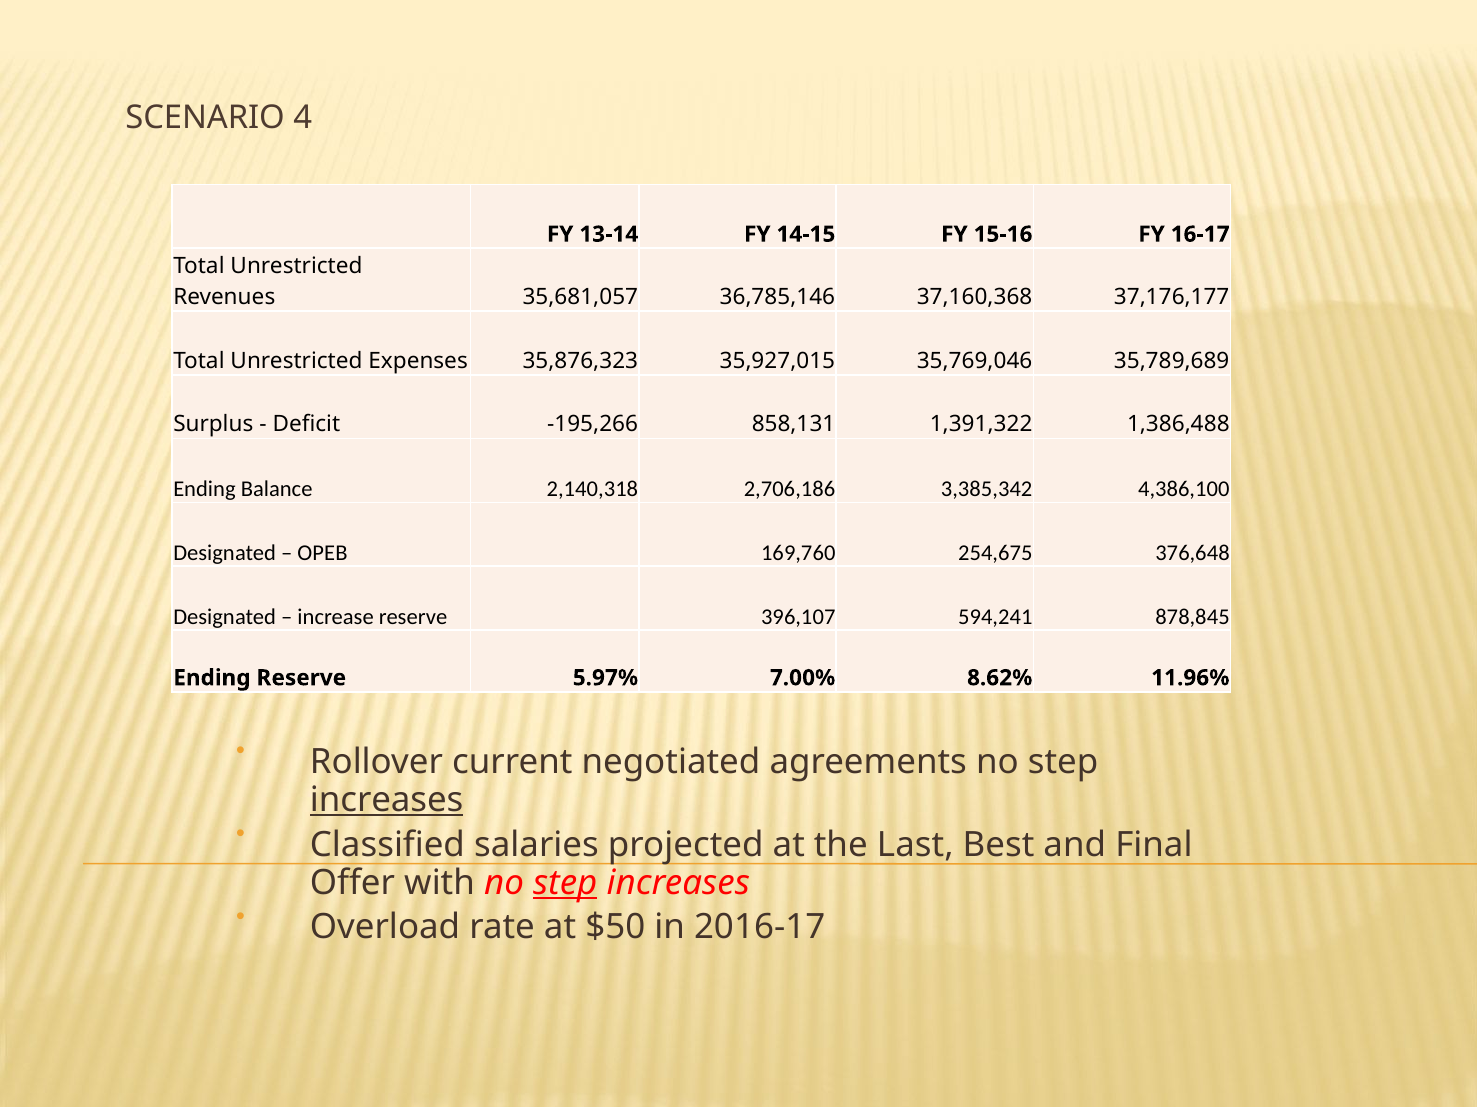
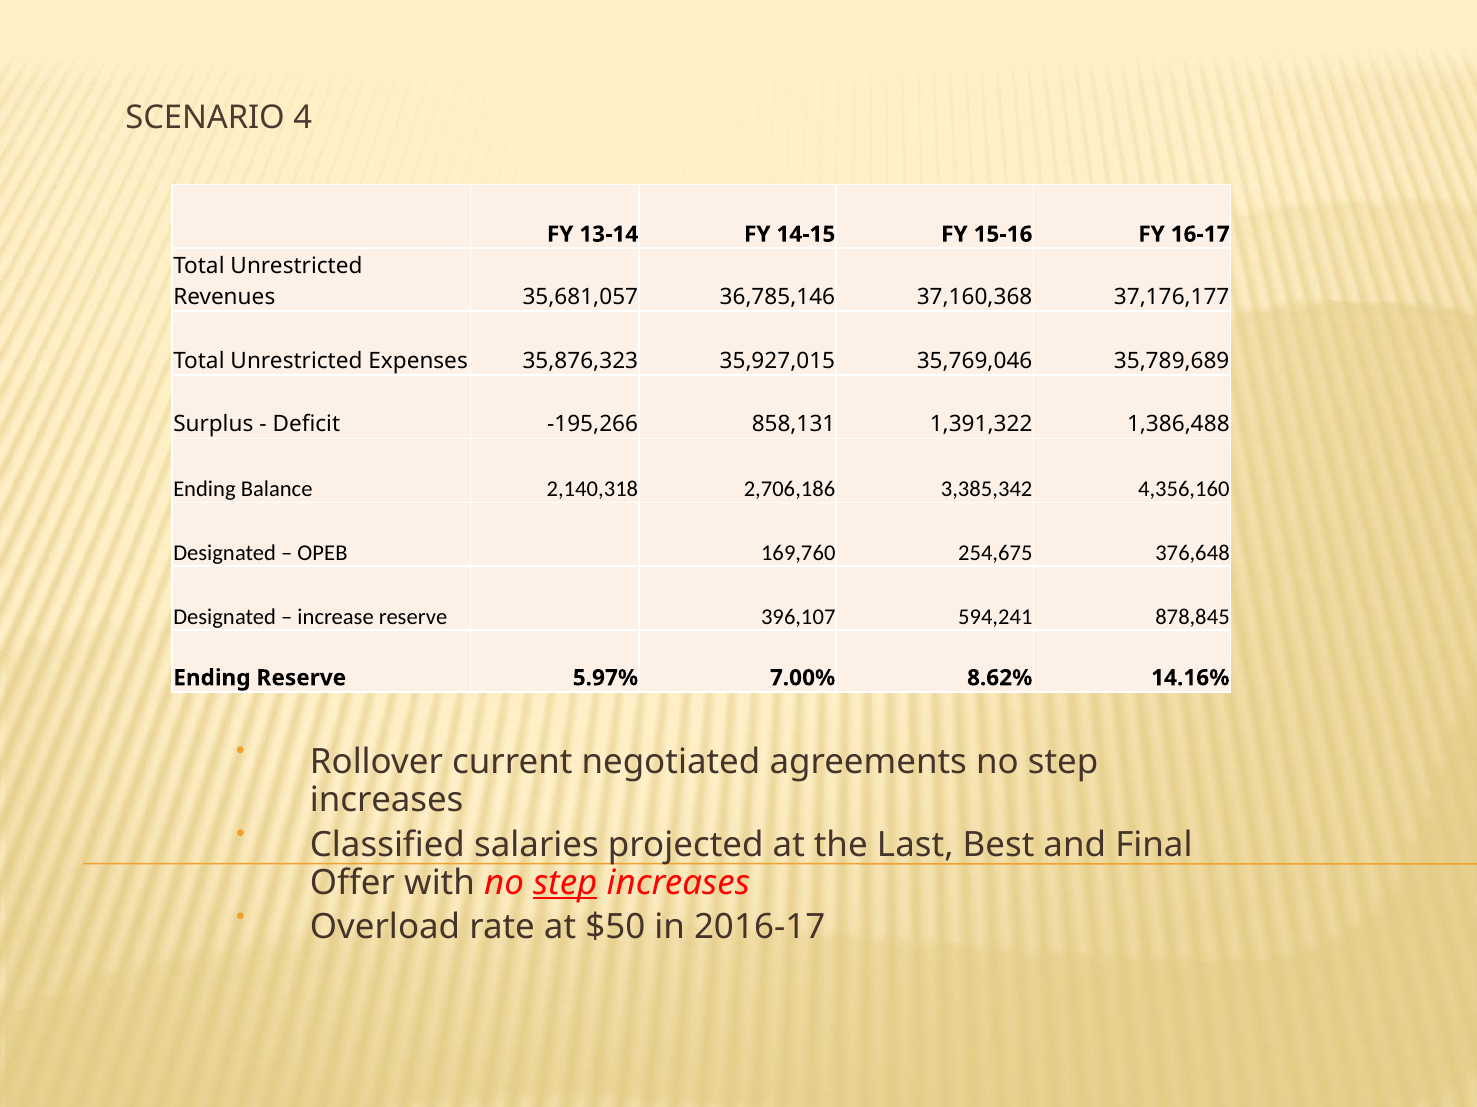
4,386,100: 4,386,100 -> 4,356,160
11.96%: 11.96% -> 14.16%
increases at (387, 800) underline: present -> none
